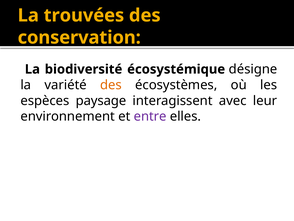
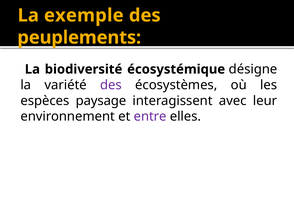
trouvées: trouvées -> exemple
conservation: conservation -> peuplements
des at (111, 85) colour: orange -> purple
